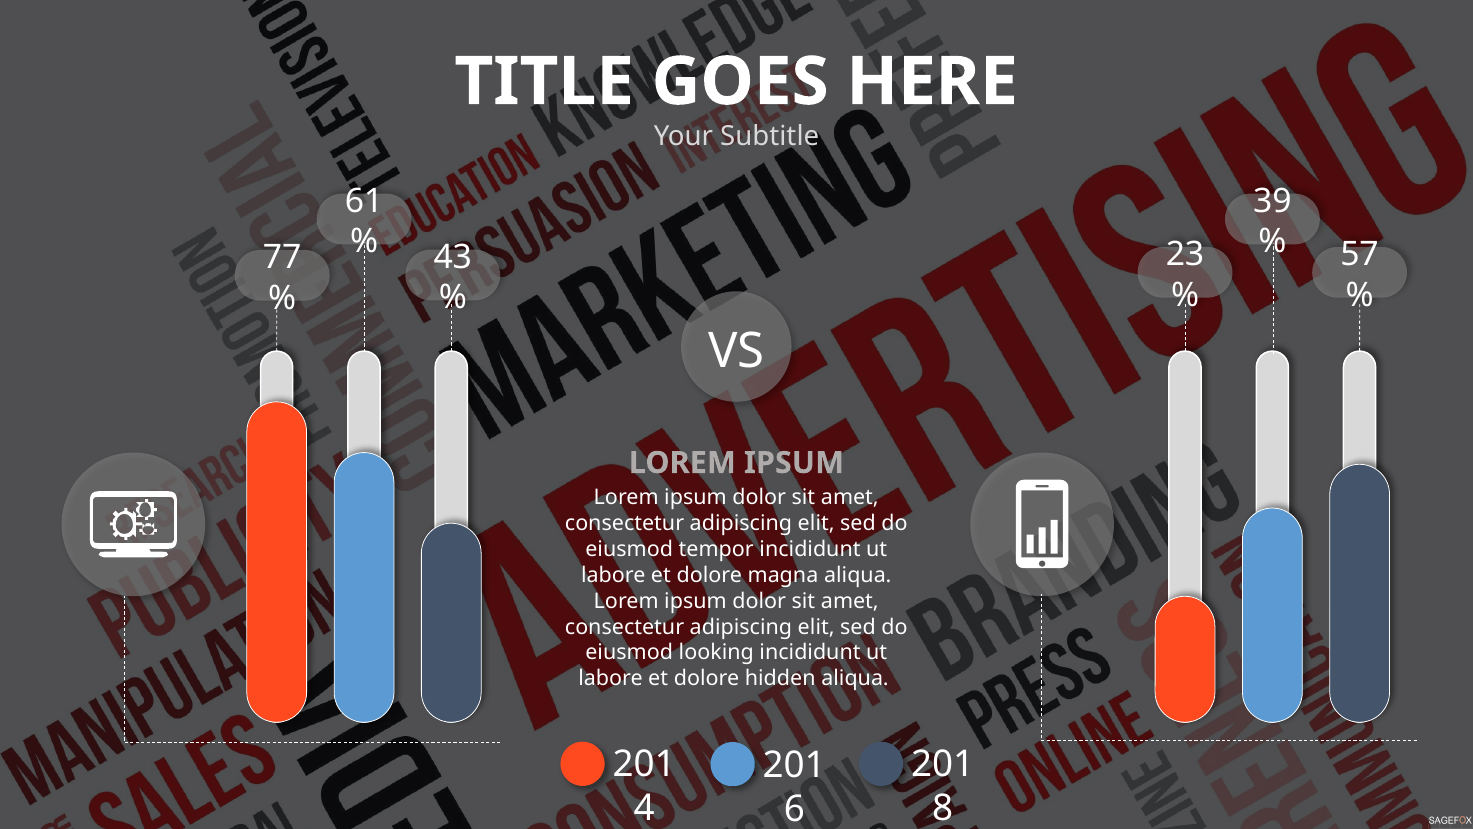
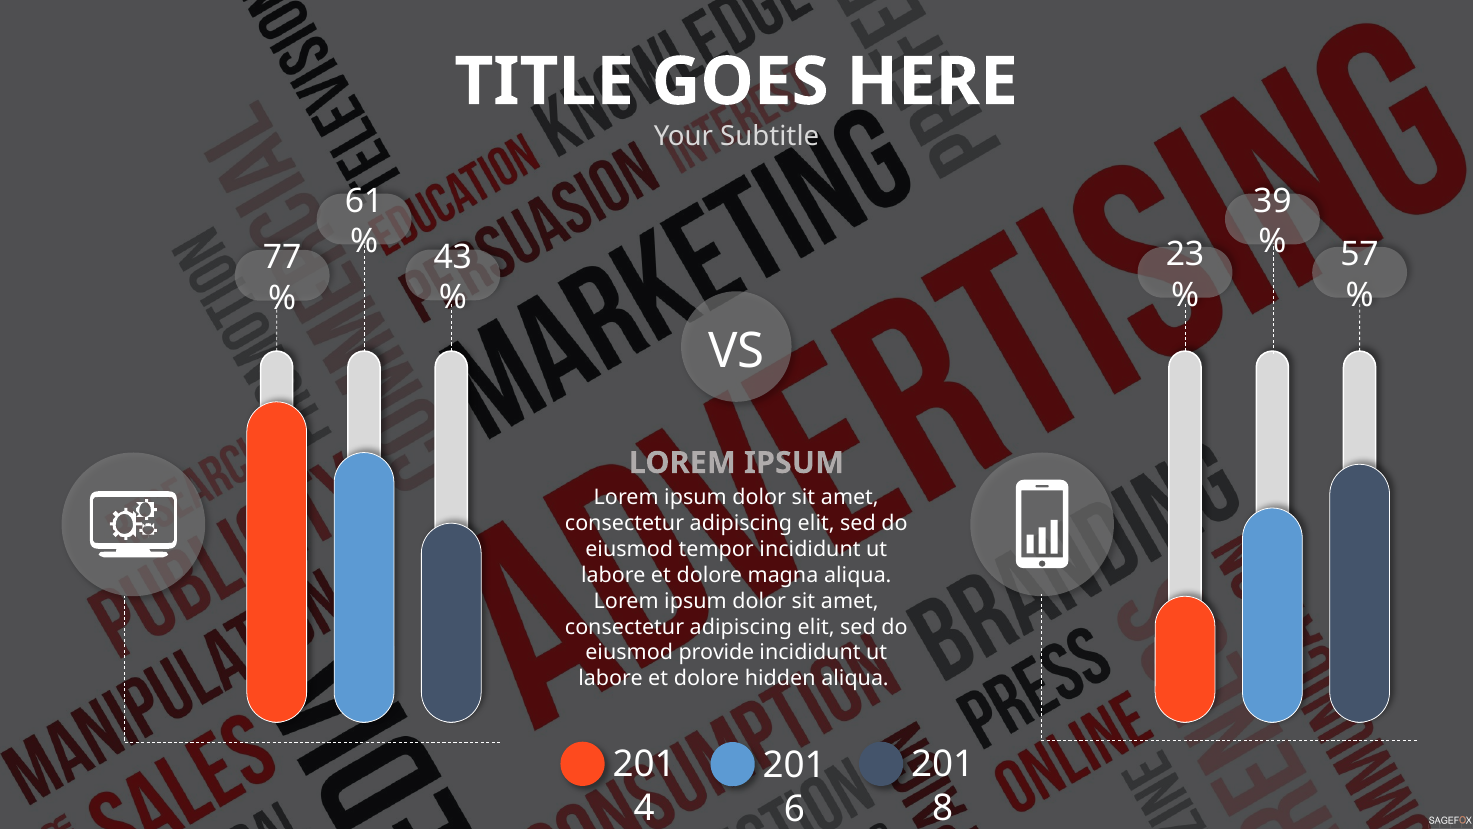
looking: looking -> provide
